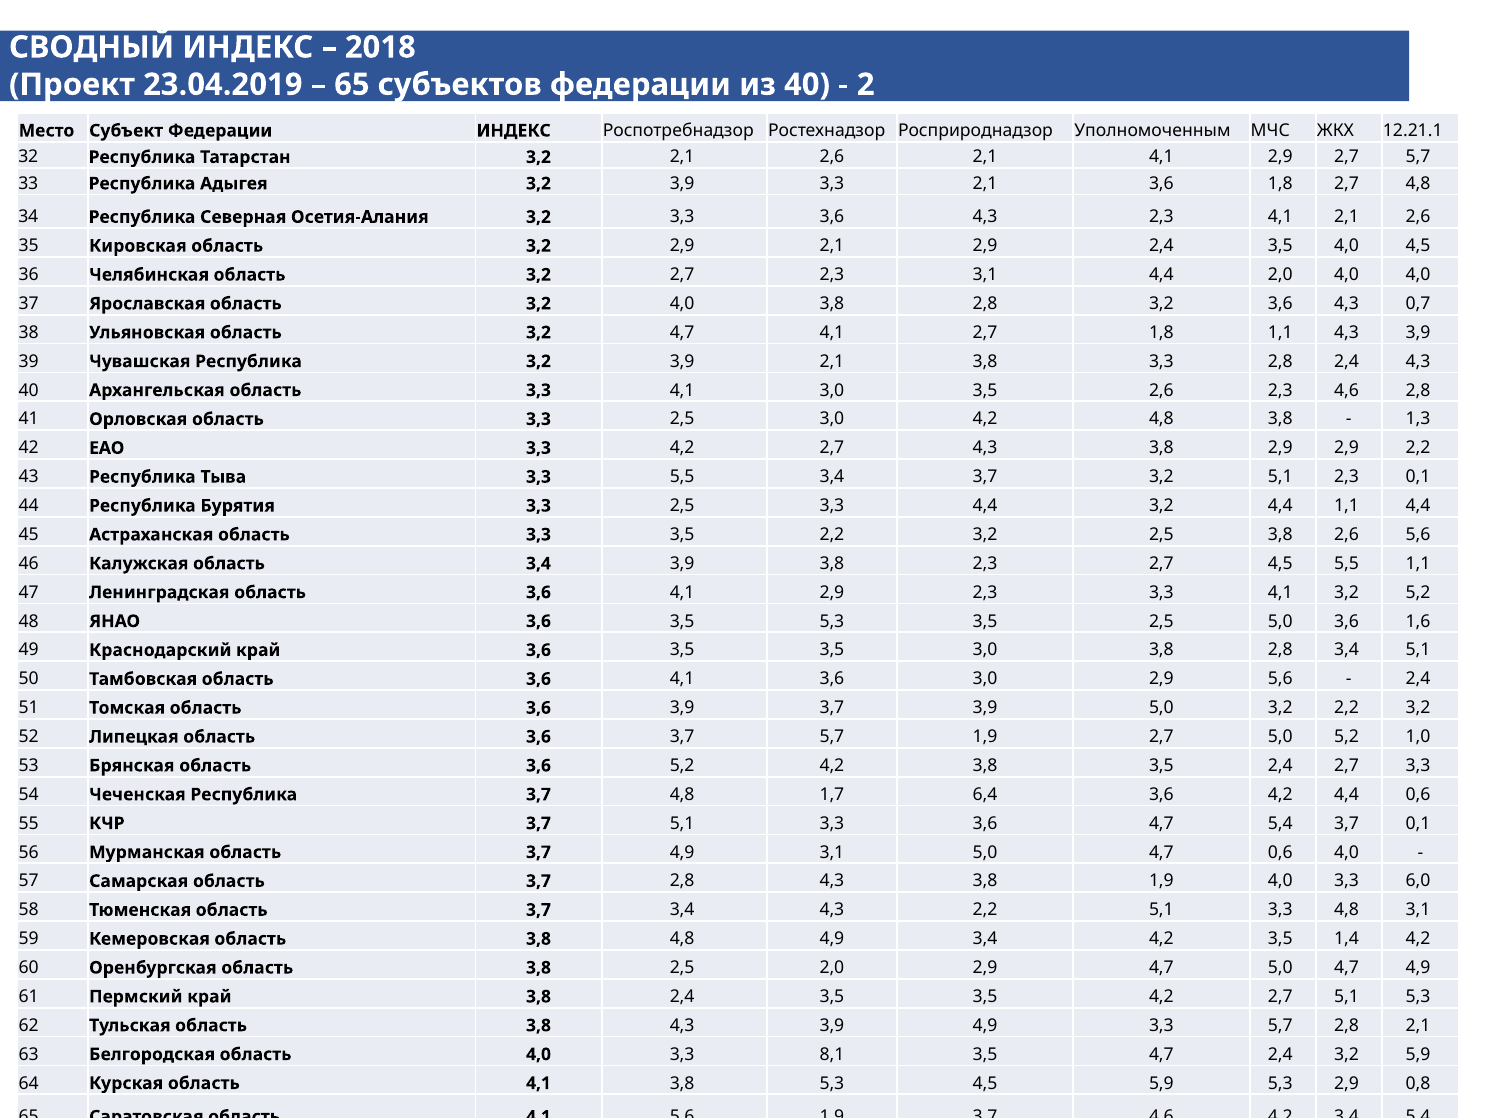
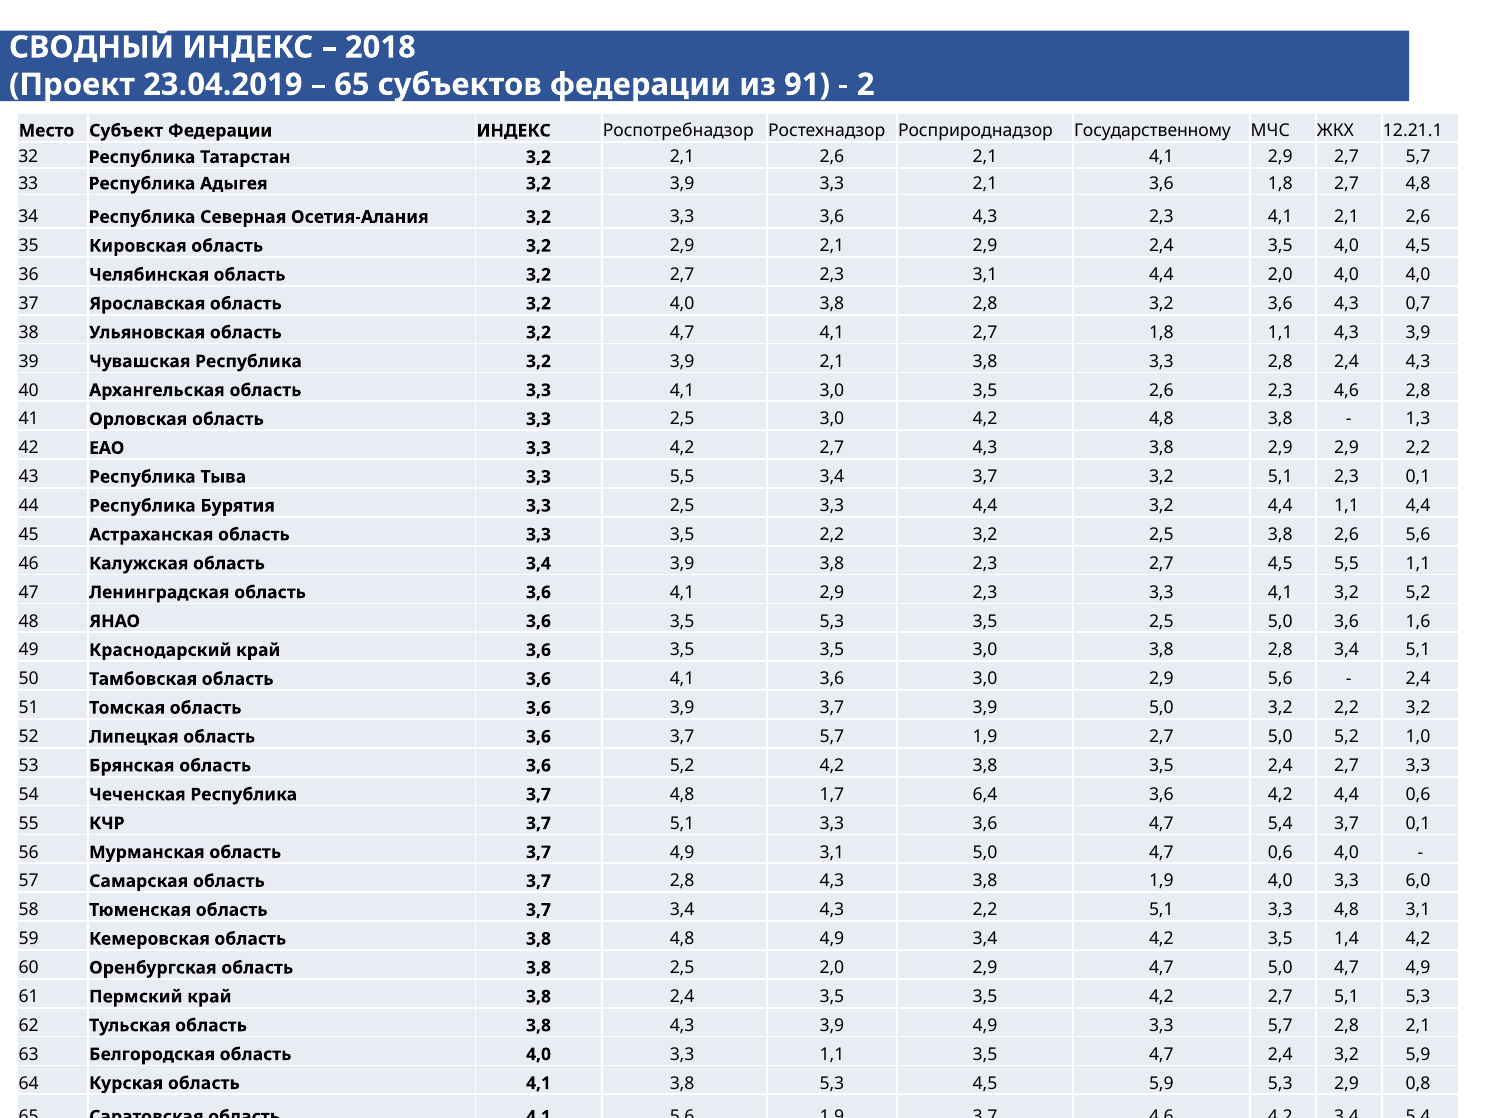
из 40: 40 -> 91
Уполномоченным: Уполномоченным -> Государственному
3,3 8,1: 8,1 -> 1,1
